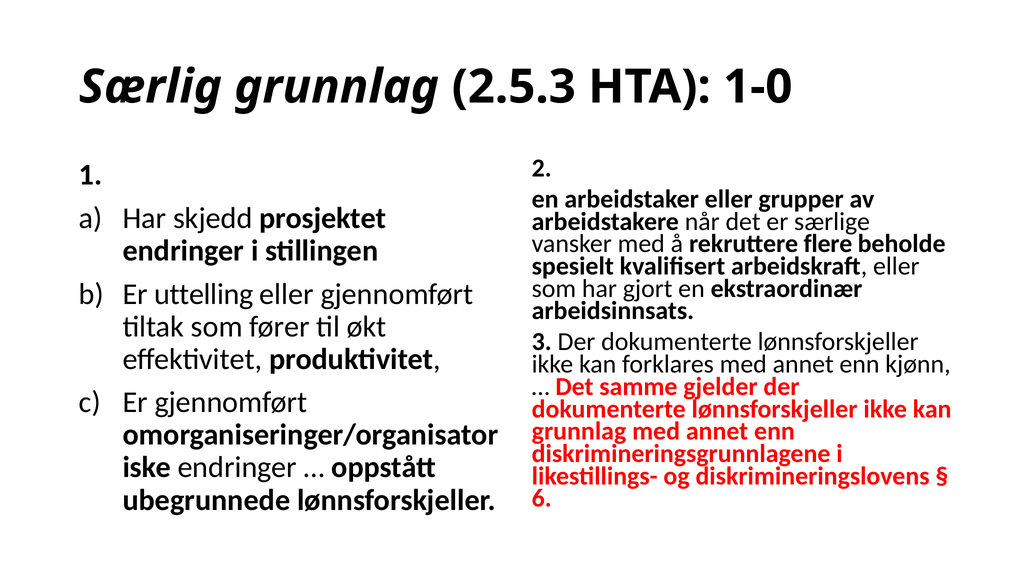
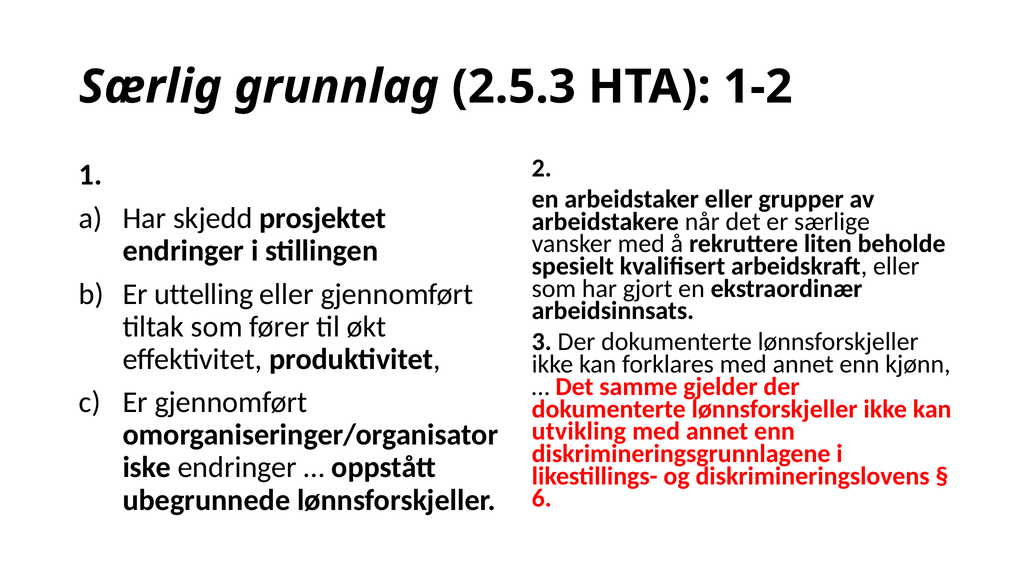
1-0: 1-0 -> 1-2
flere: flere -> liten
grunnlag at (579, 432): grunnlag -> utvikling
